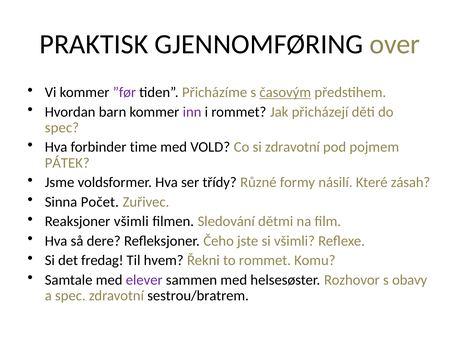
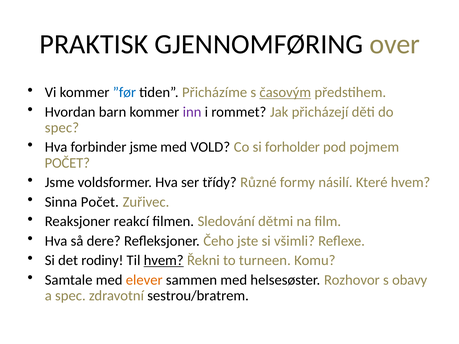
”før colour: purple -> blue
forbinder time: time -> jsme
si zdravotní: zdravotní -> forholder
PÁTEK at (67, 163): PÁTEK -> POČET
Které zásah: zásah -> hvem
Reaksjoner všimli: všimli -> reakcí
fredag: fredag -> rodiny
hvem at (164, 261) underline: none -> present
to rommet: rommet -> turneen
elever colour: purple -> orange
